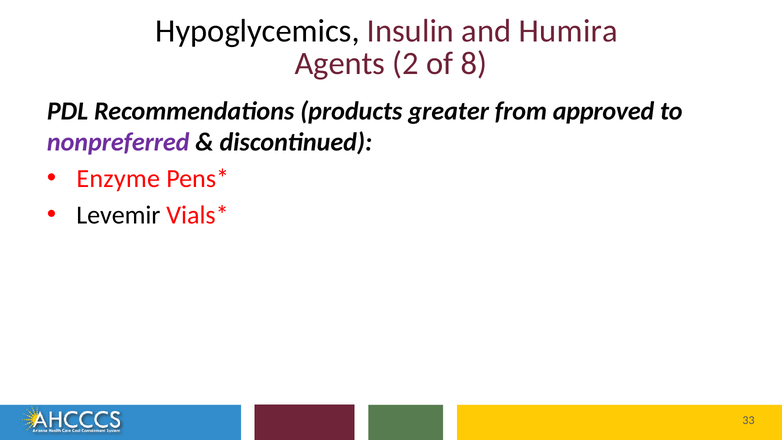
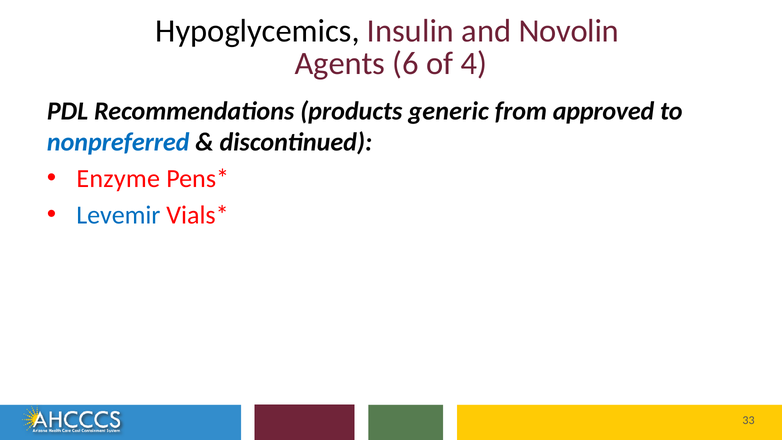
Humira: Humira -> Novolin
2: 2 -> 6
8: 8 -> 4
greater: greater -> generic
nonpreferred colour: purple -> blue
Levemir colour: black -> blue
